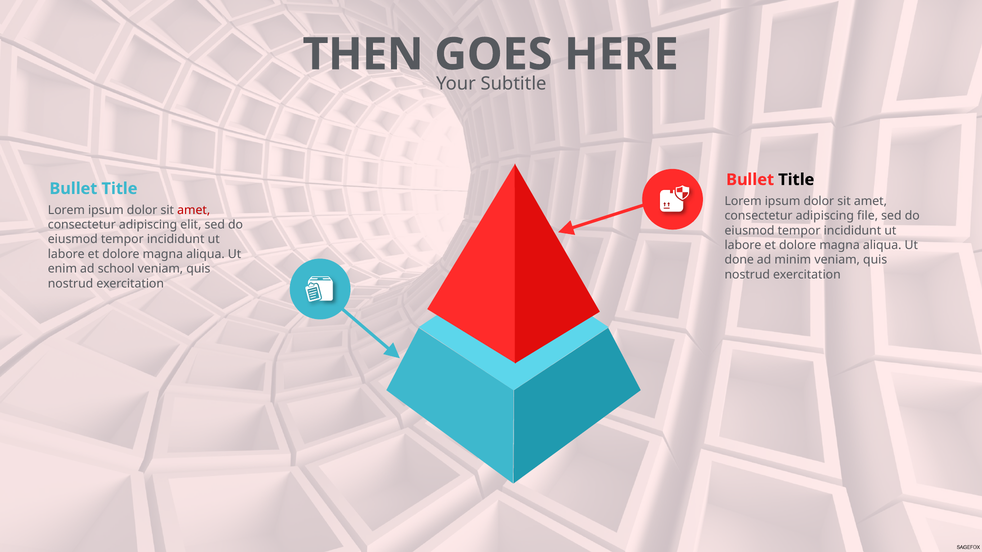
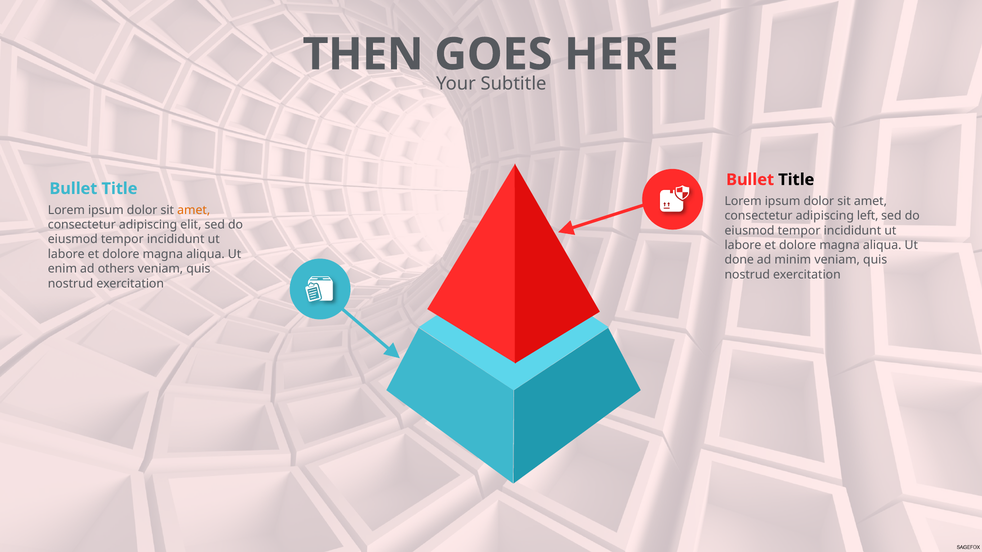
amet at (194, 210) colour: red -> orange
file: file -> left
school: school -> others
